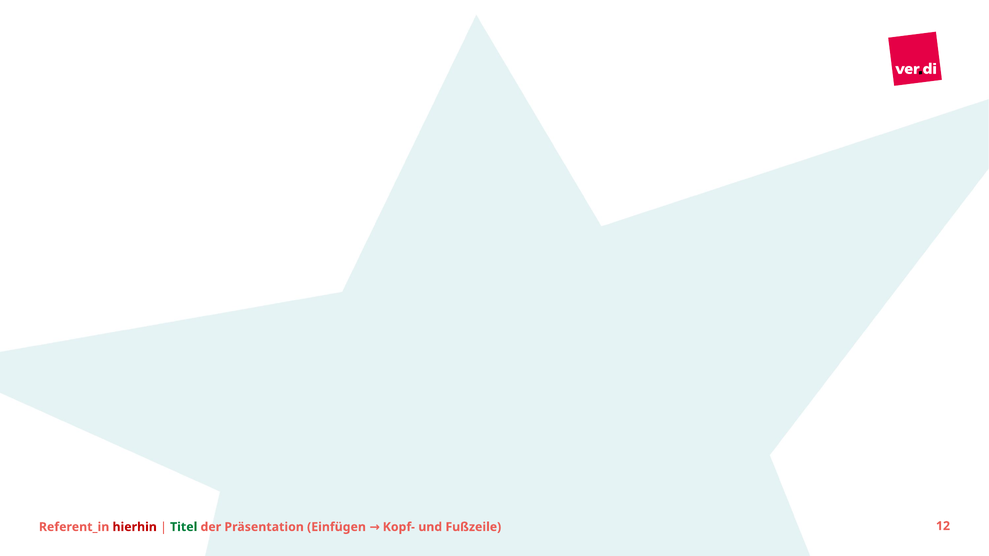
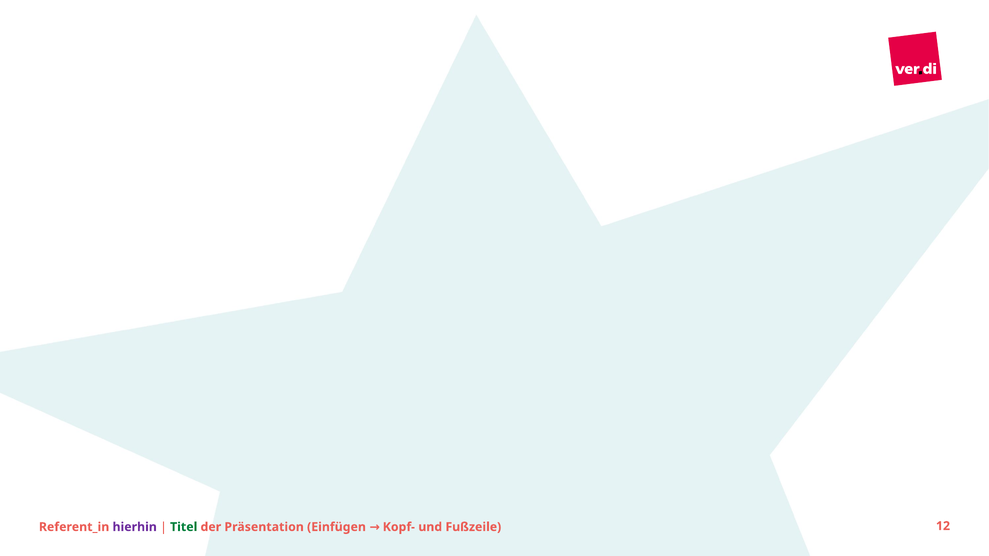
hierhin colour: red -> purple
